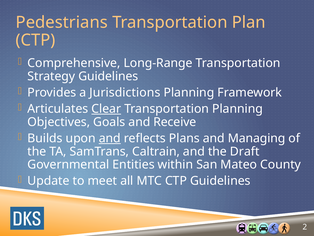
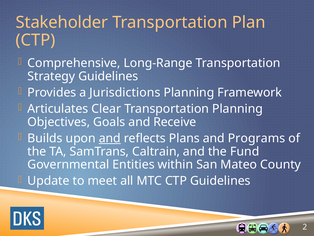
Pedestrians: Pedestrians -> Stakeholder
Clear underline: present -> none
Managing: Managing -> Programs
Draft: Draft -> Fund
